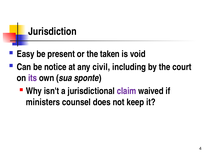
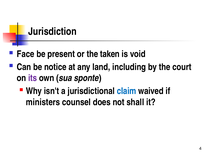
Easy: Easy -> Face
civil: civil -> land
claim colour: purple -> blue
keep: keep -> shall
